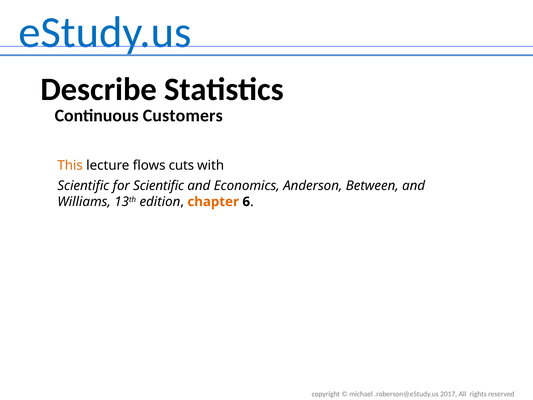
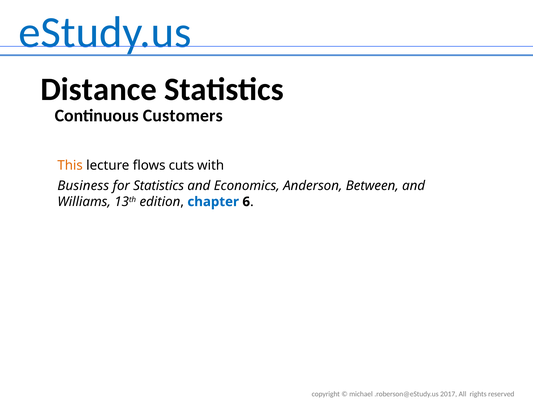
Describe: Describe -> Distance
Scientific at (83, 186): Scientific -> Business
for Scientific: Scientific -> Statistics
chapter colour: orange -> blue
